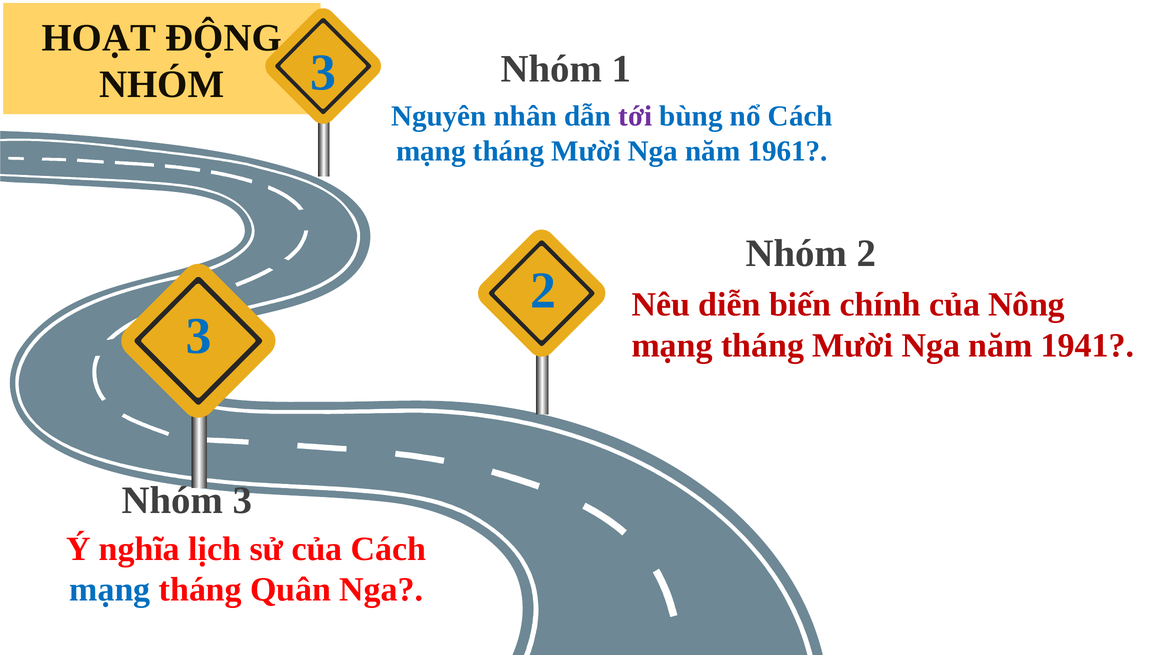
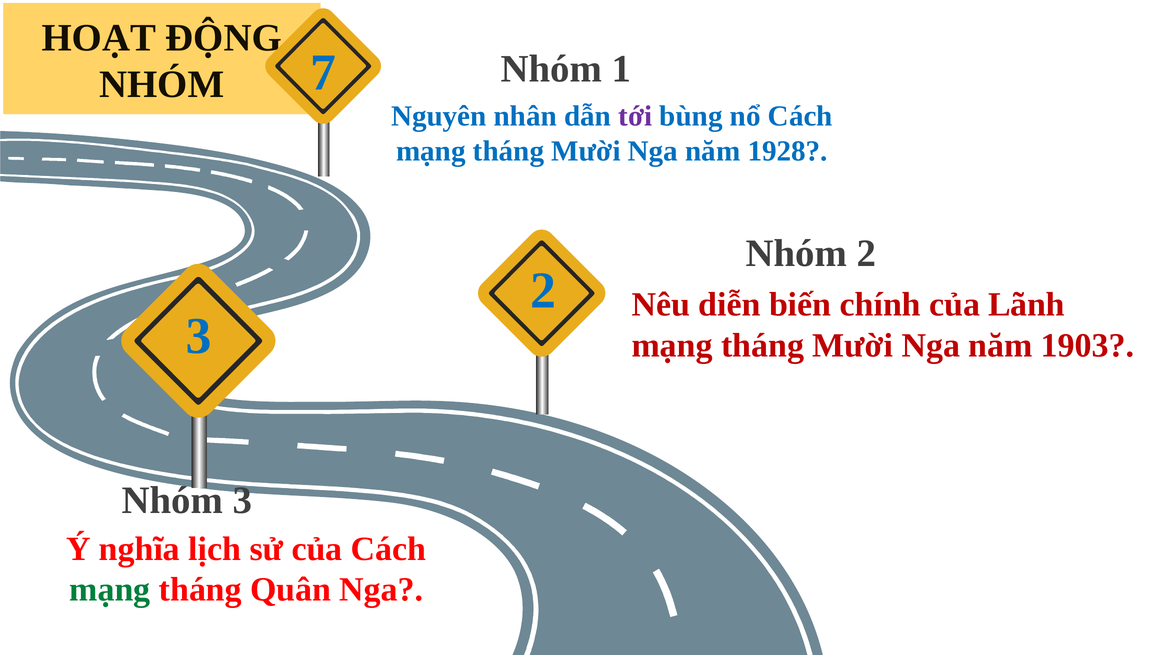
3 at (323, 73): 3 -> 7
1961: 1961 -> 1928
Nông: Nông -> Lãnh
1941: 1941 -> 1903
mạng at (110, 590) colour: blue -> green
